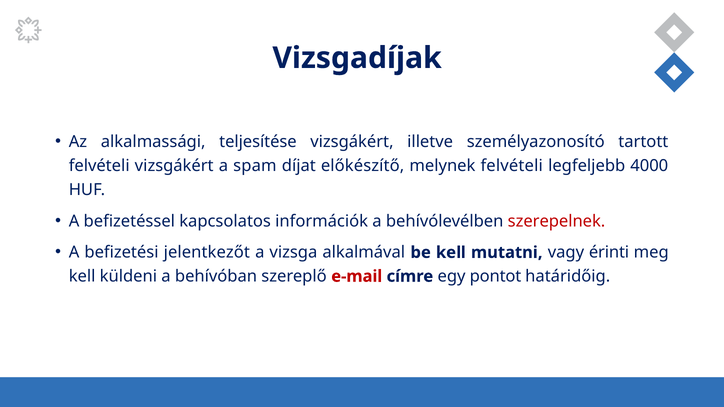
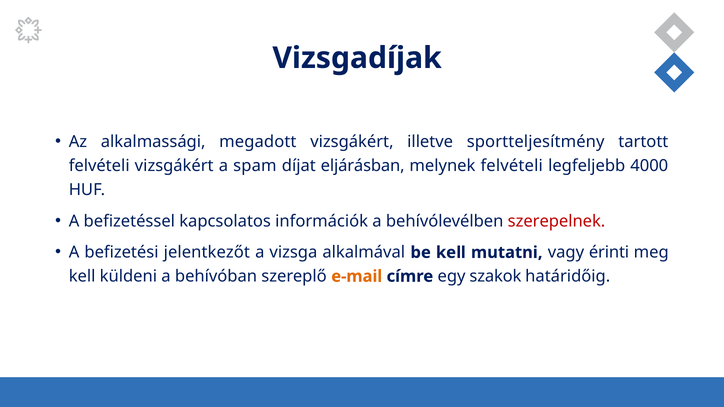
teljesítése: teljesítése -> megadott
személyazonosító: személyazonosító -> sportteljesítmény
előkészítő: előkészítő -> eljárásban
e-mail colour: red -> orange
pontot: pontot -> szakok
